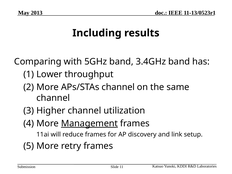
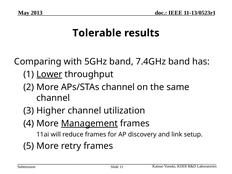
Including: Including -> Tolerable
3.4GHz: 3.4GHz -> 7.4GHz
Lower underline: none -> present
